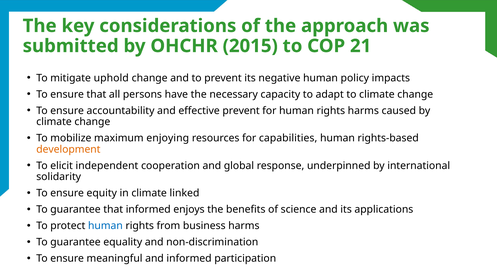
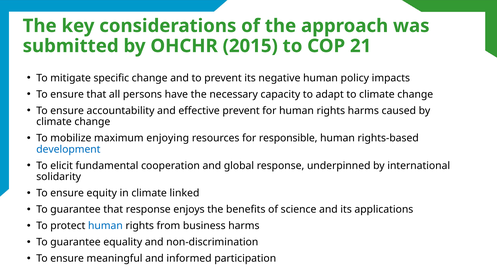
uphold: uphold -> specific
capabilities: capabilities -> responsible
development colour: orange -> blue
independent: independent -> fundamental
that informed: informed -> response
